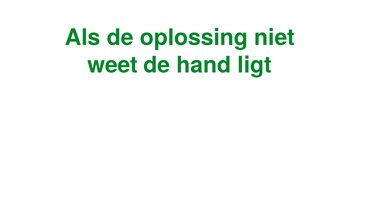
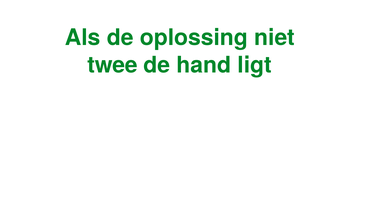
weet: weet -> twee
